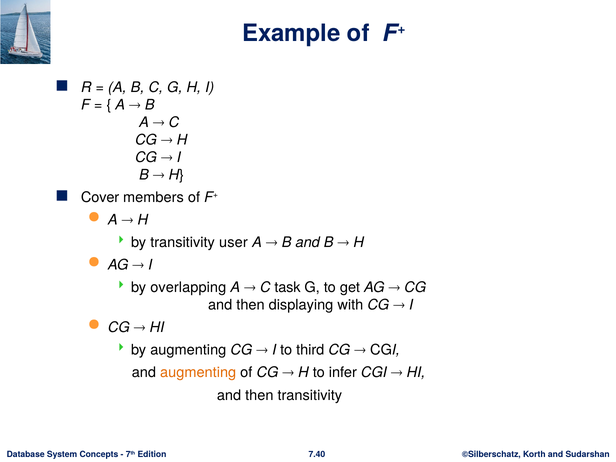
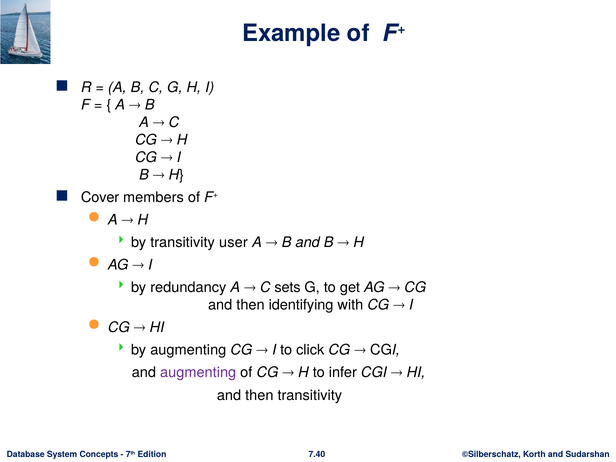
overlapping: overlapping -> redundancy
task: task -> sets
displaying: displaying -> identifying
third: third -> click
augmenting at (198, 373) colour: orange -> purple
